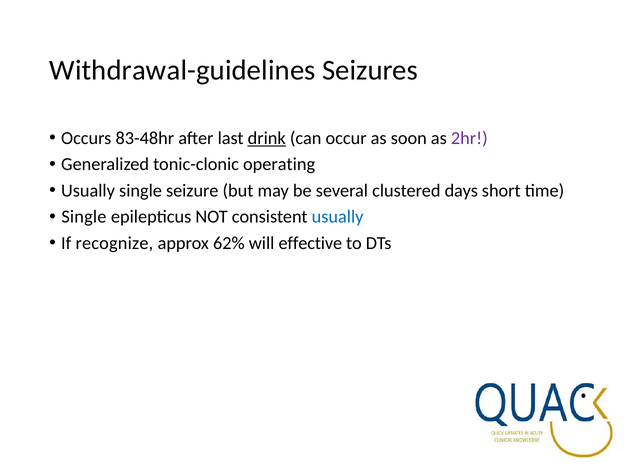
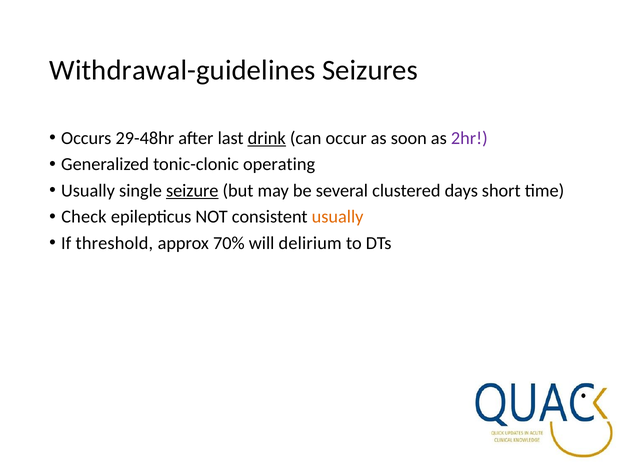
83-48hr: 83-48hr -> 29-48hr
seizure underline: none -> present
Single at (84, 217): Single -> Check
usually at (338, 217) colour: blue -> orange
recognize: recognize -> threshold
62%: 62% -> 70%
effective: effective -> delirium
